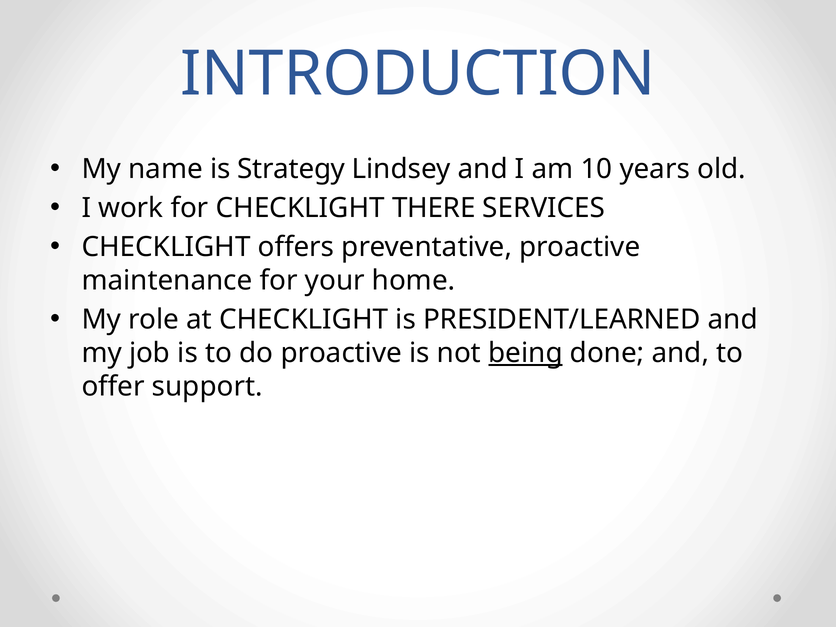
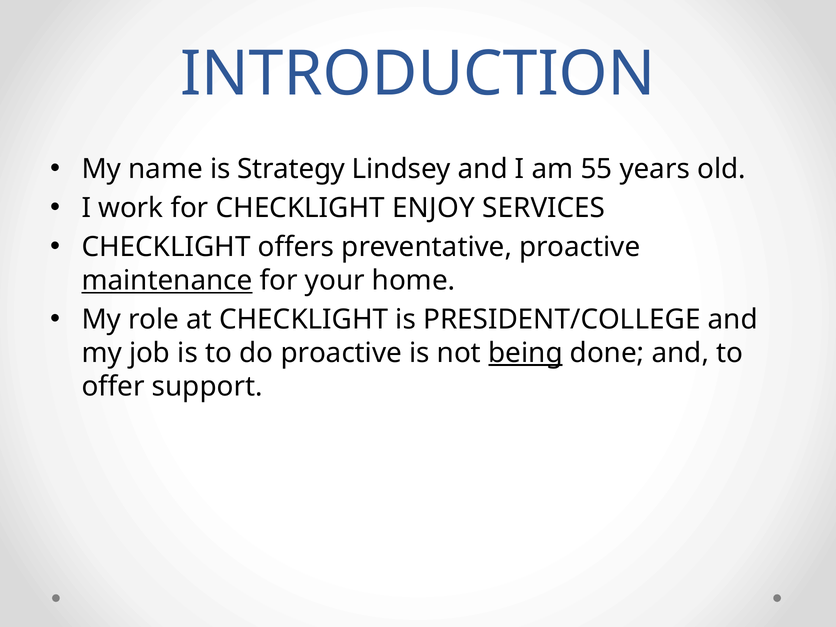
10: 10 -> 55
THERE: THERE -> ENJOY
maintenance underline: none -> present
PRESIDENT/LEARNED: PRESIDENT/LEARNED -> PRESIDENT/COLLEGE
